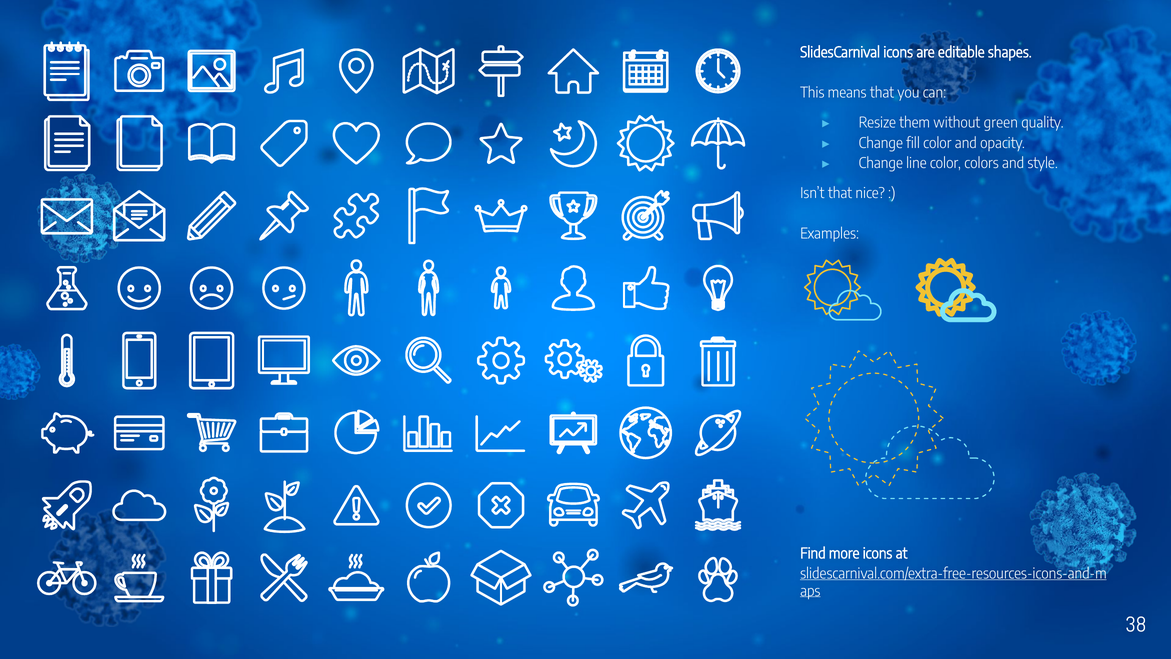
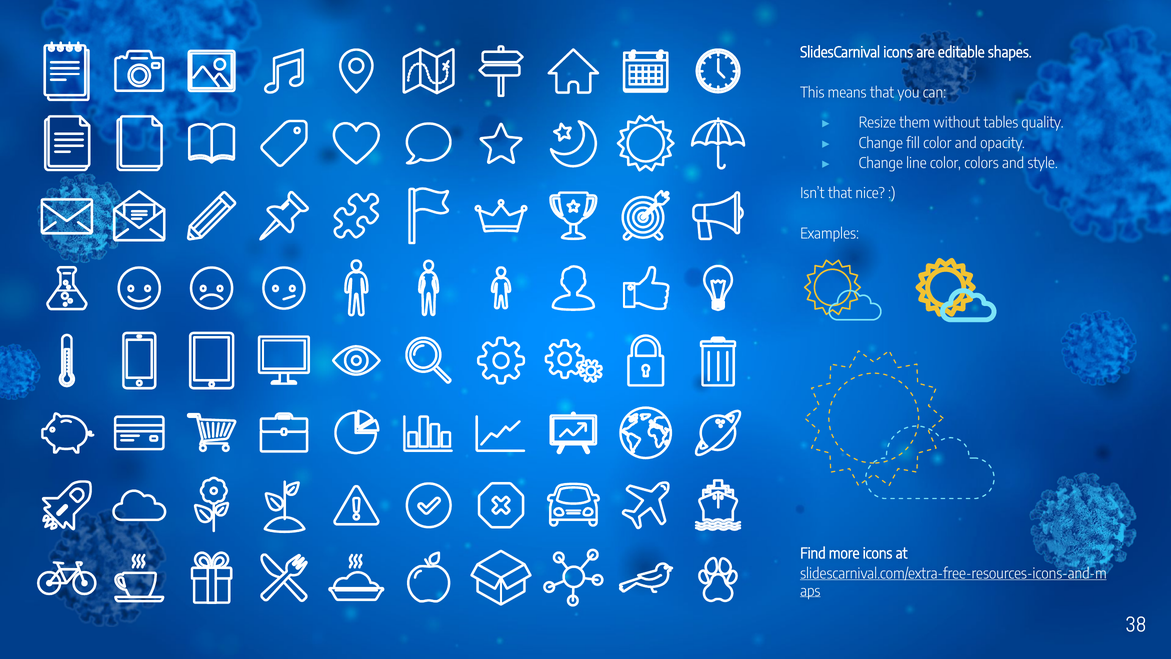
green: green -> tables
